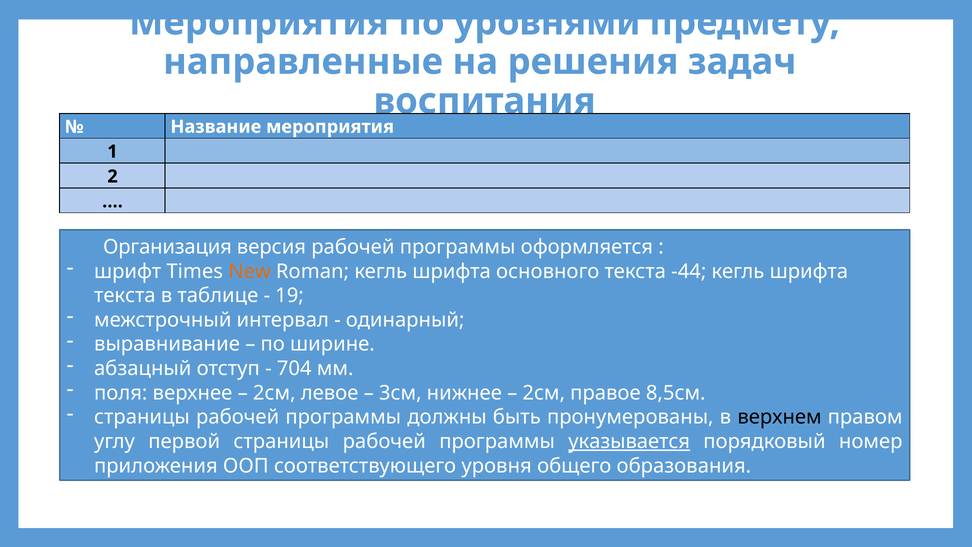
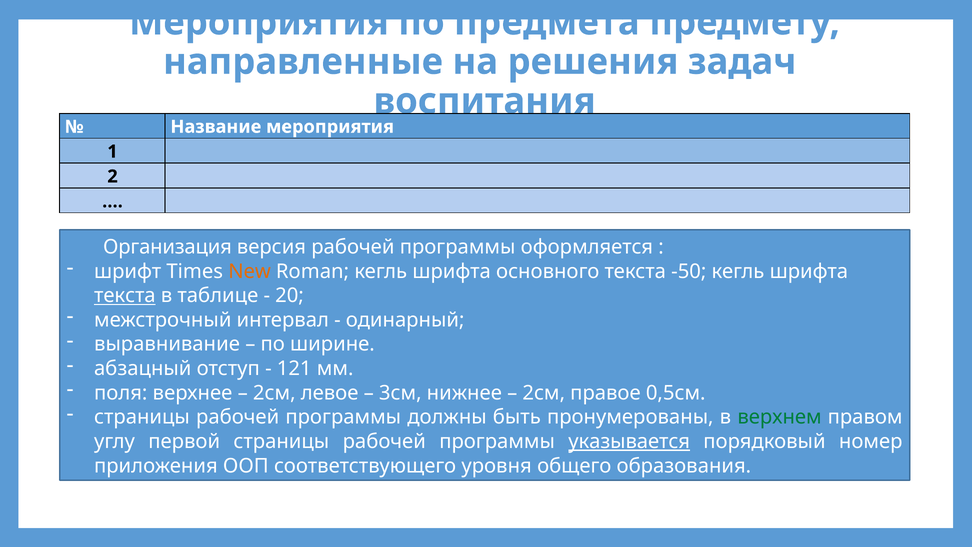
уровнями: уровнями -> предмета
-44: -44 -> -50
текста at (125, 296) underline: none -> present
19: 19 -> 20
704: 704 -> 121
8,5см: 8,5см -> 0,5см
верхнем colour: black -> green
